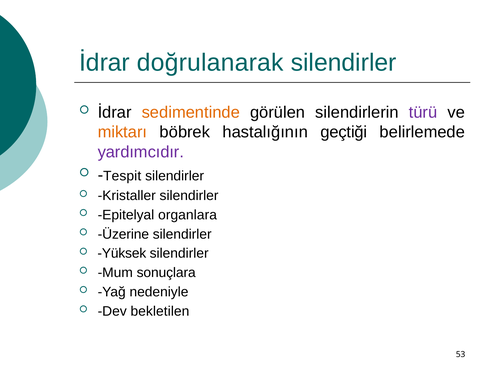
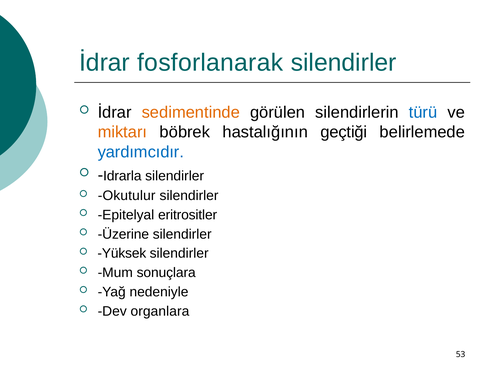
doğrulanarak: doğrulanarak -> fosforlanarak
türü colour: purple -> blue
yardımcıdır colour: purple -> blue
Tespit: Tespit -> Idrarla
Kristaller: Kristaller -> Okutulur
organlara: organlara -> eritrositler
bekletilen: bekletilen -> organlara
